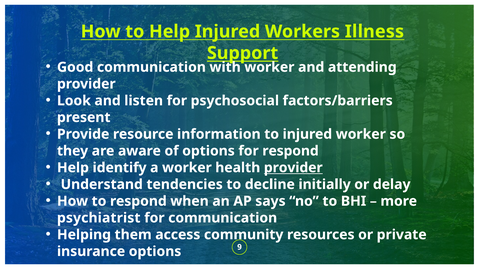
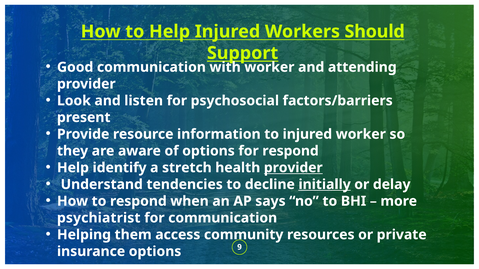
Illness: Illness -> Should
a worker: worker -> stretch
initially underline: none -> present
